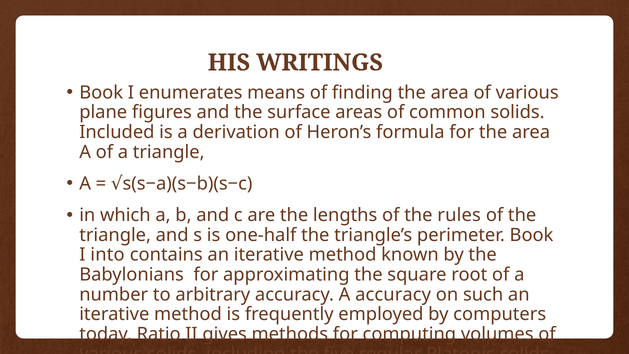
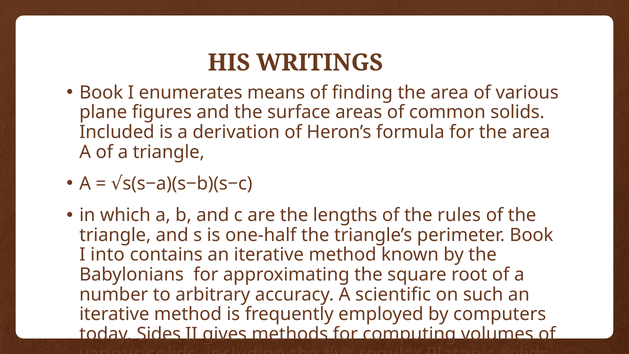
A accuracy: accuracy -> scientific
today Ratio: Ratio -> Sides
